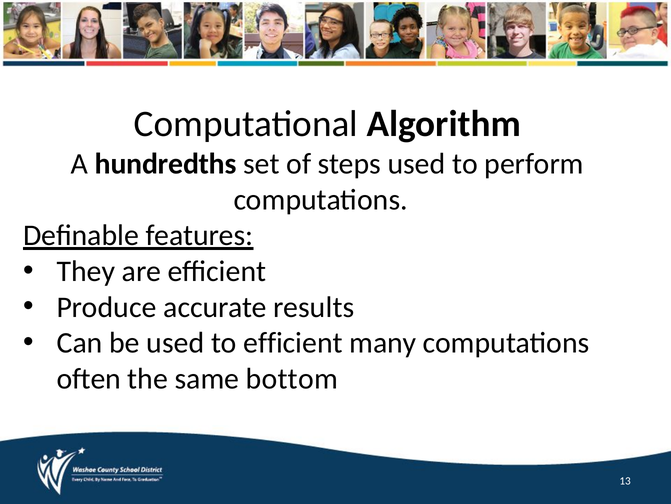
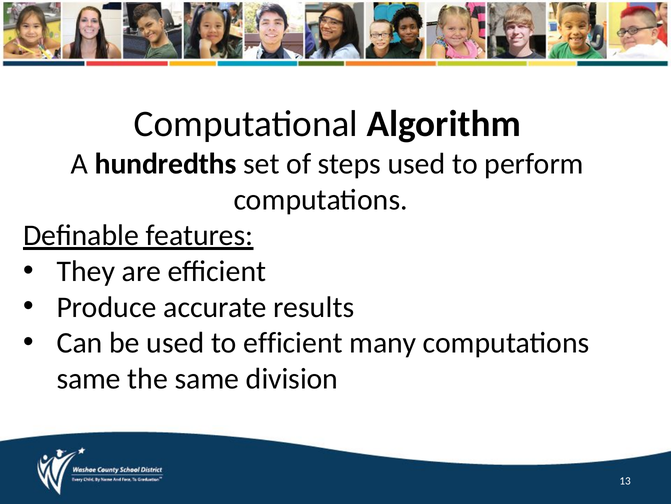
often at (89, 378): often -> same
bottom: bottom -> division
